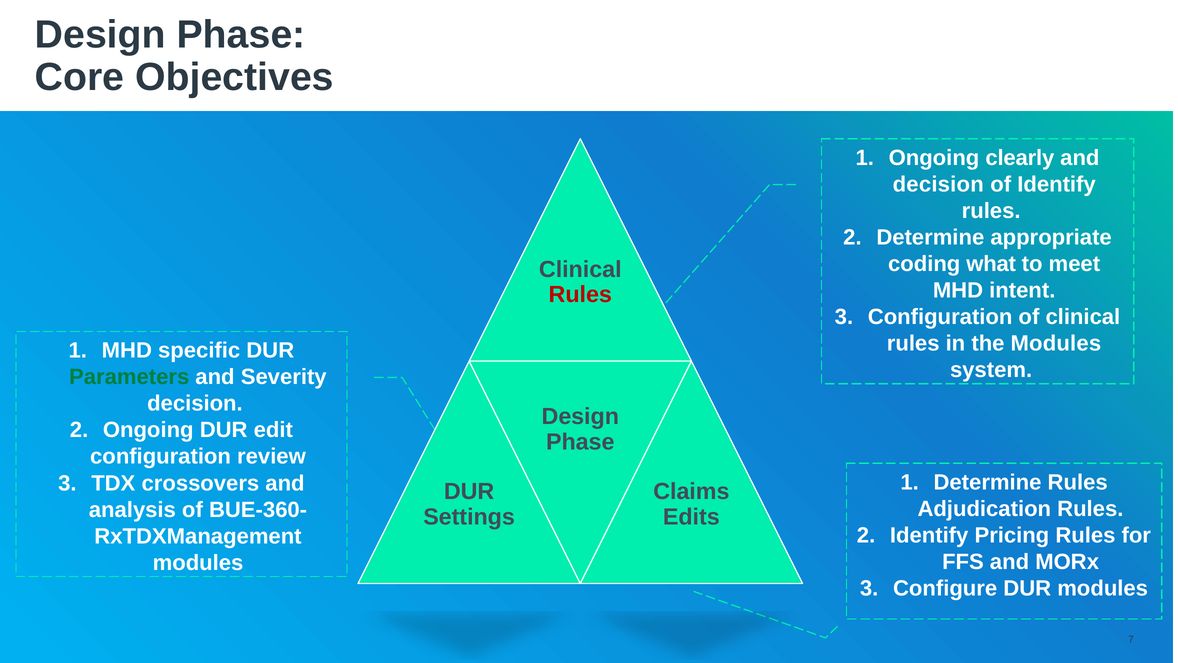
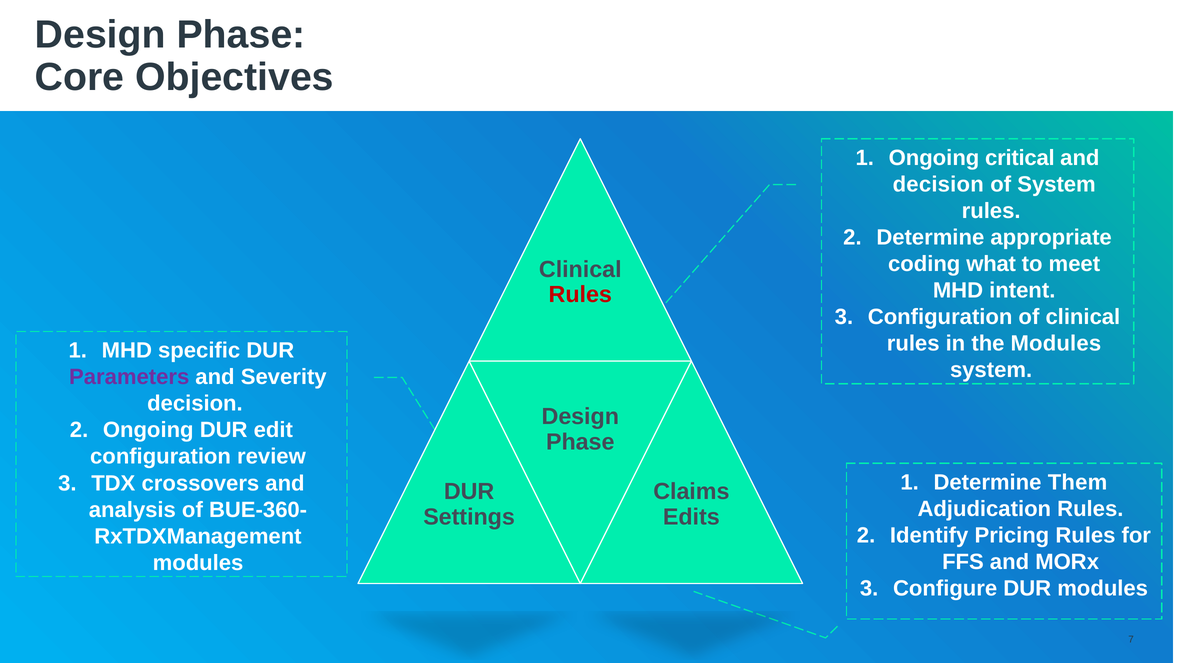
clearly: clearly -> critical
of Identify: Identify -> System
Parameters colour: green -> purple
Determine Rules: Rules -> Them
